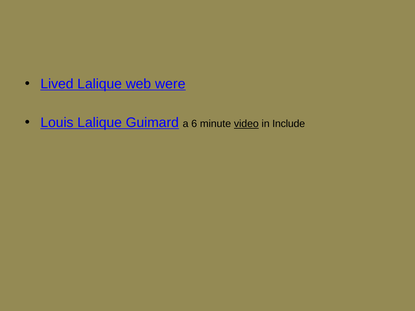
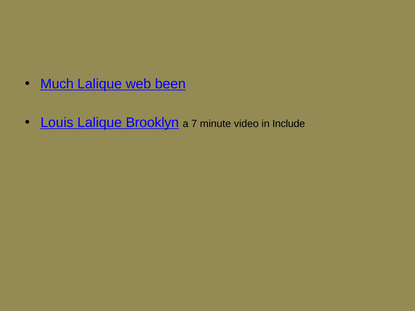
Lived: Lived -> Much
were: were -> been
Guimard: Guimard -> Brooklyn
6: 6 -> 7
video underline: present -> none
